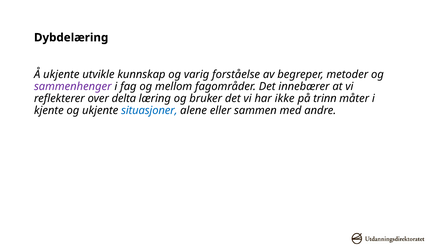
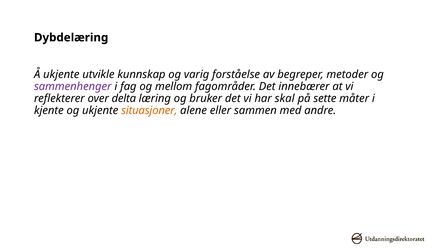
ikke: ikke -> skal
trinn: trinn -> sette
situasjoner colour: blue -> orange
